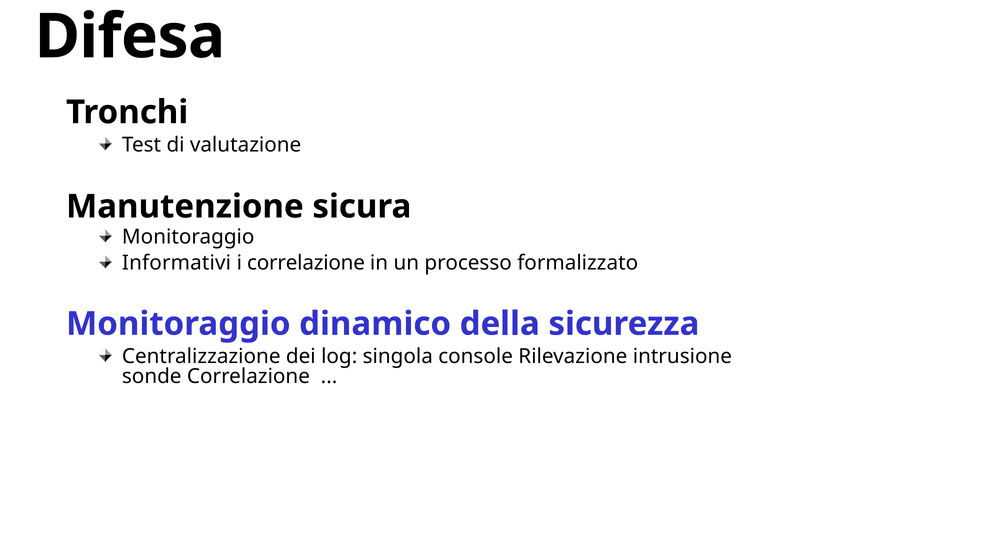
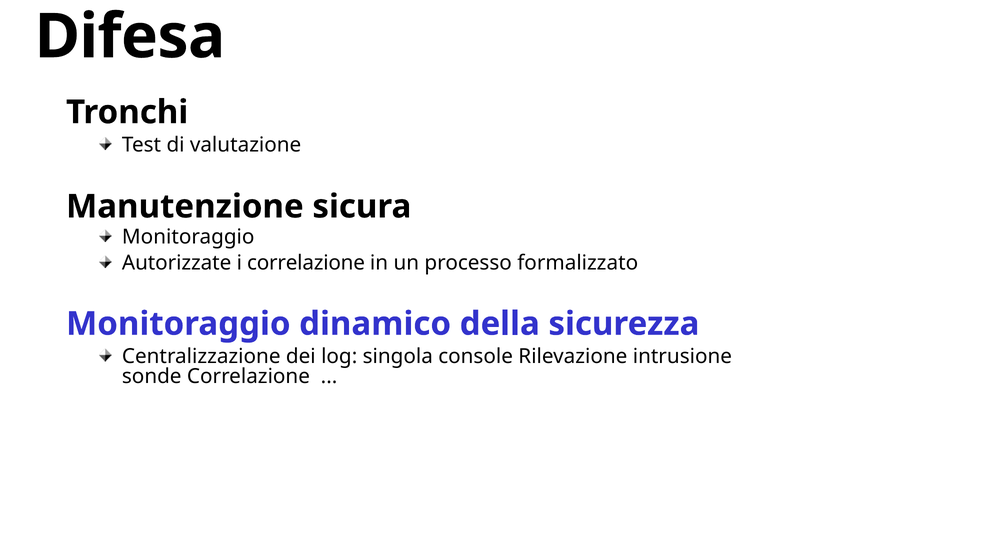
Informativi: Informativi -> Autorizzate
